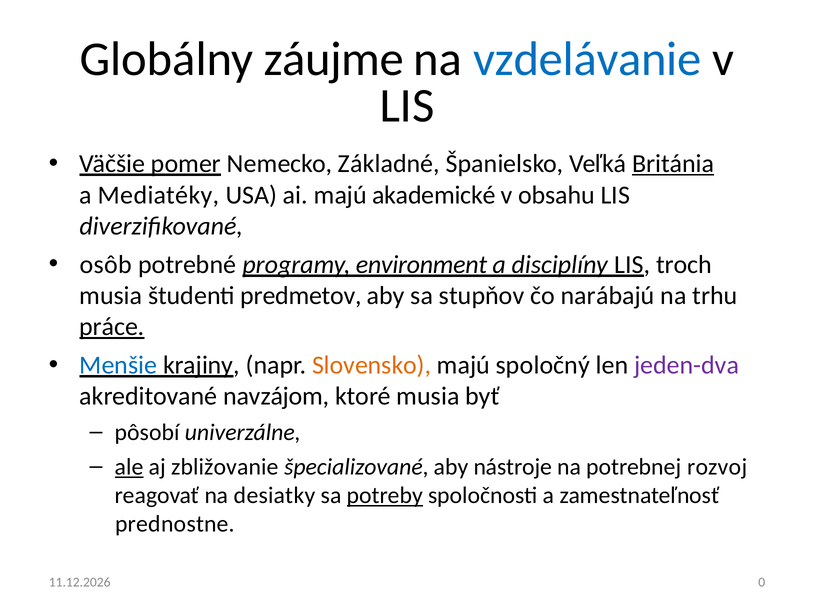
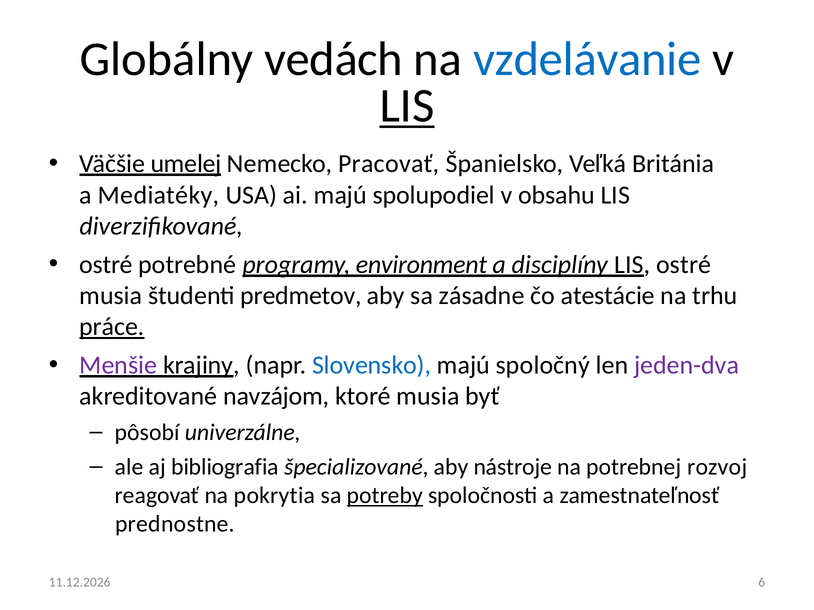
záujme: záujme -> vedách
LIS at (407, 106) underline: none -> present
pomer: pomer -> umelej
Základné: Základné -> Pracovať
Británia underline: present -> none
akademické: akademické -> spolupodiel
osôb at (106, 265): osôb -> ostré
LIS troch: troch -> ostré
stupňov: stupňov -> zásadne
narábajú: narábajú -> atestácie
Menšie colour: blue -> purple
Slovensko colour: orange -> blue
ale underline: present -> none
zbližovanie: zbližovanie -> bibliografia
desiatky: desiatky -> pokrytia
0: 0 -> 6
